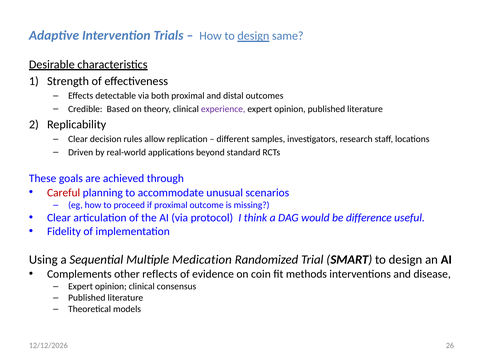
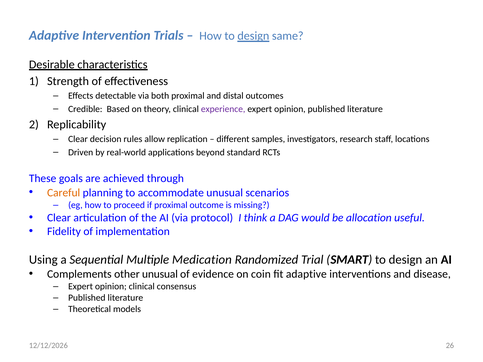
Careful colour: red -> orange
difference: difference -> allocation
other reflects: reflects -> unusual
fit methods: methods -> adaptive
